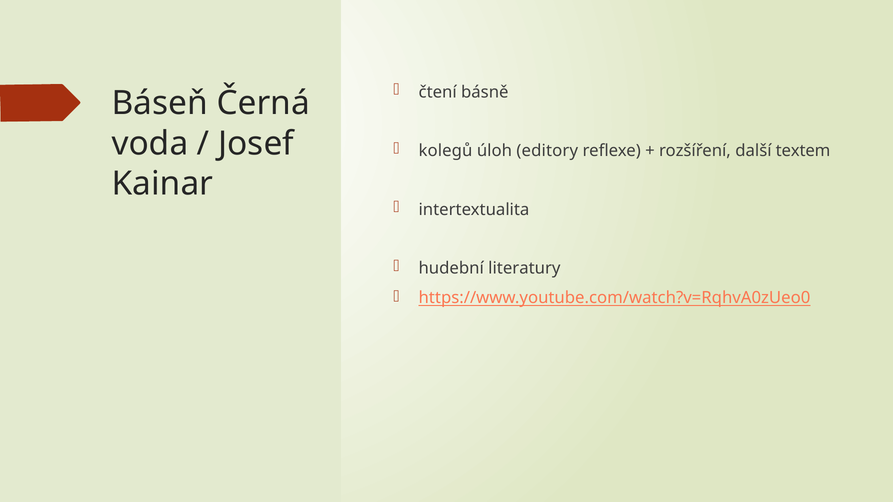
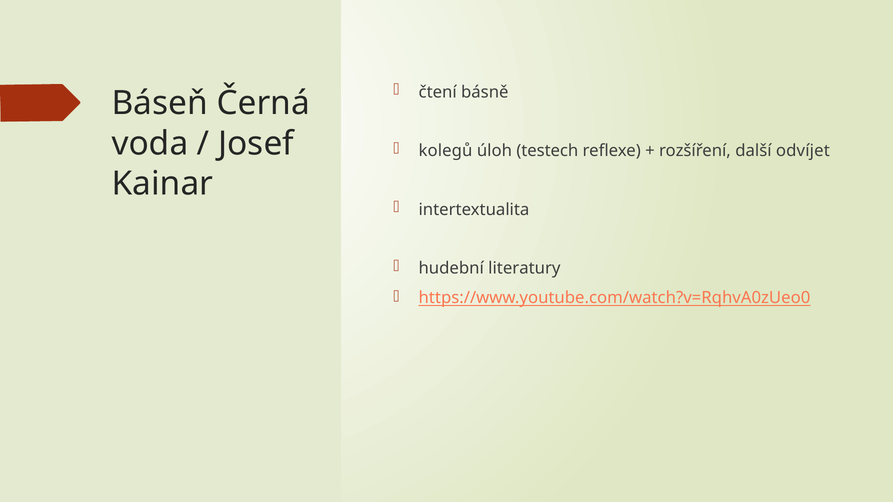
editory: editory -> testech
textem: textem -> odvíjet
